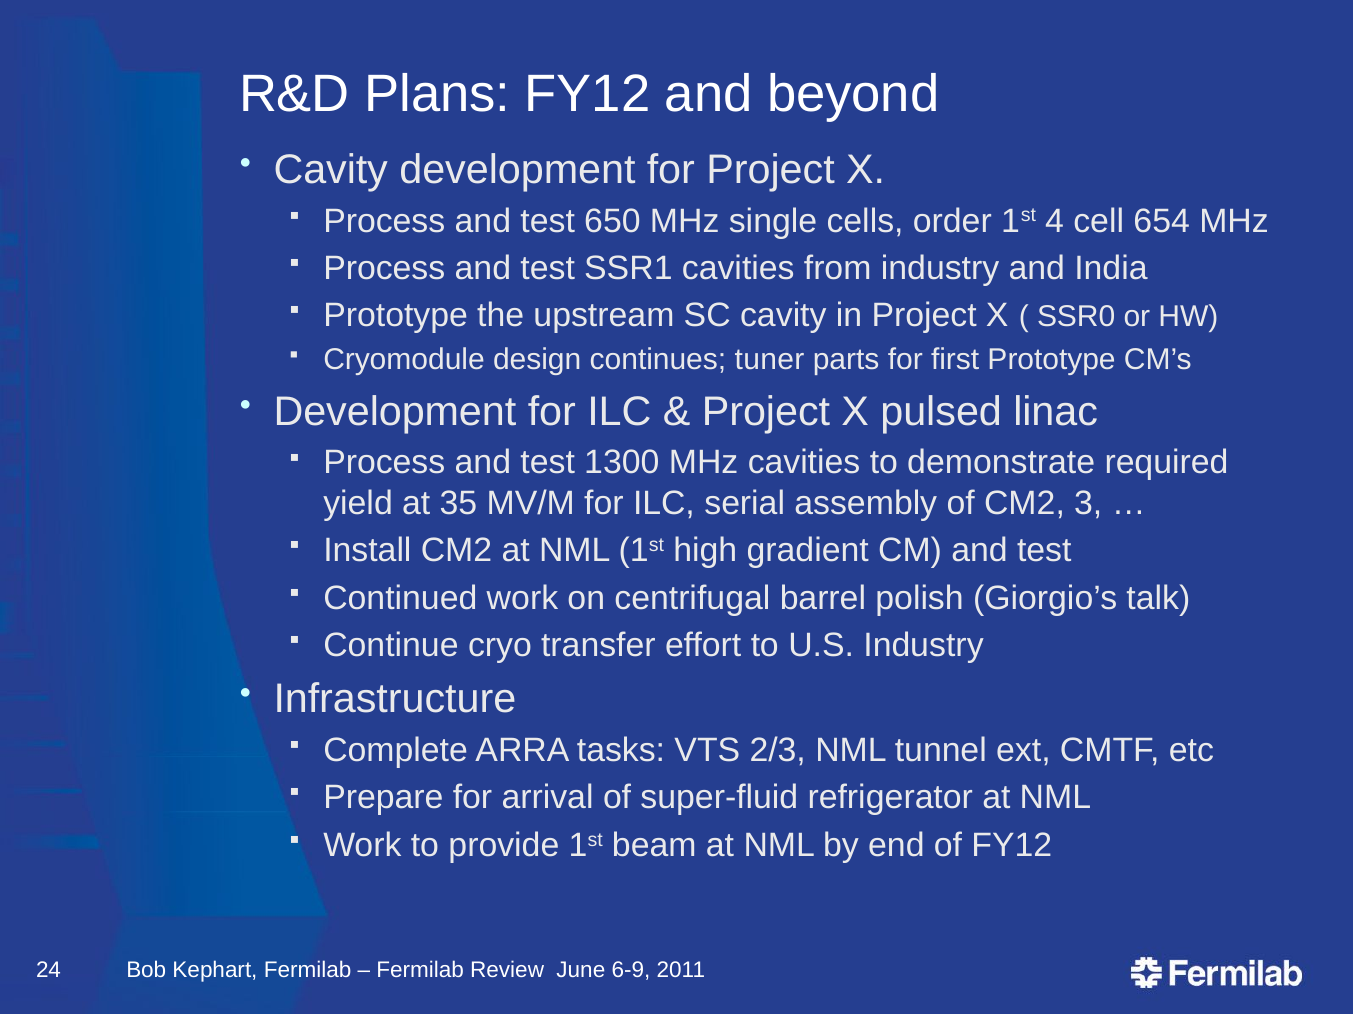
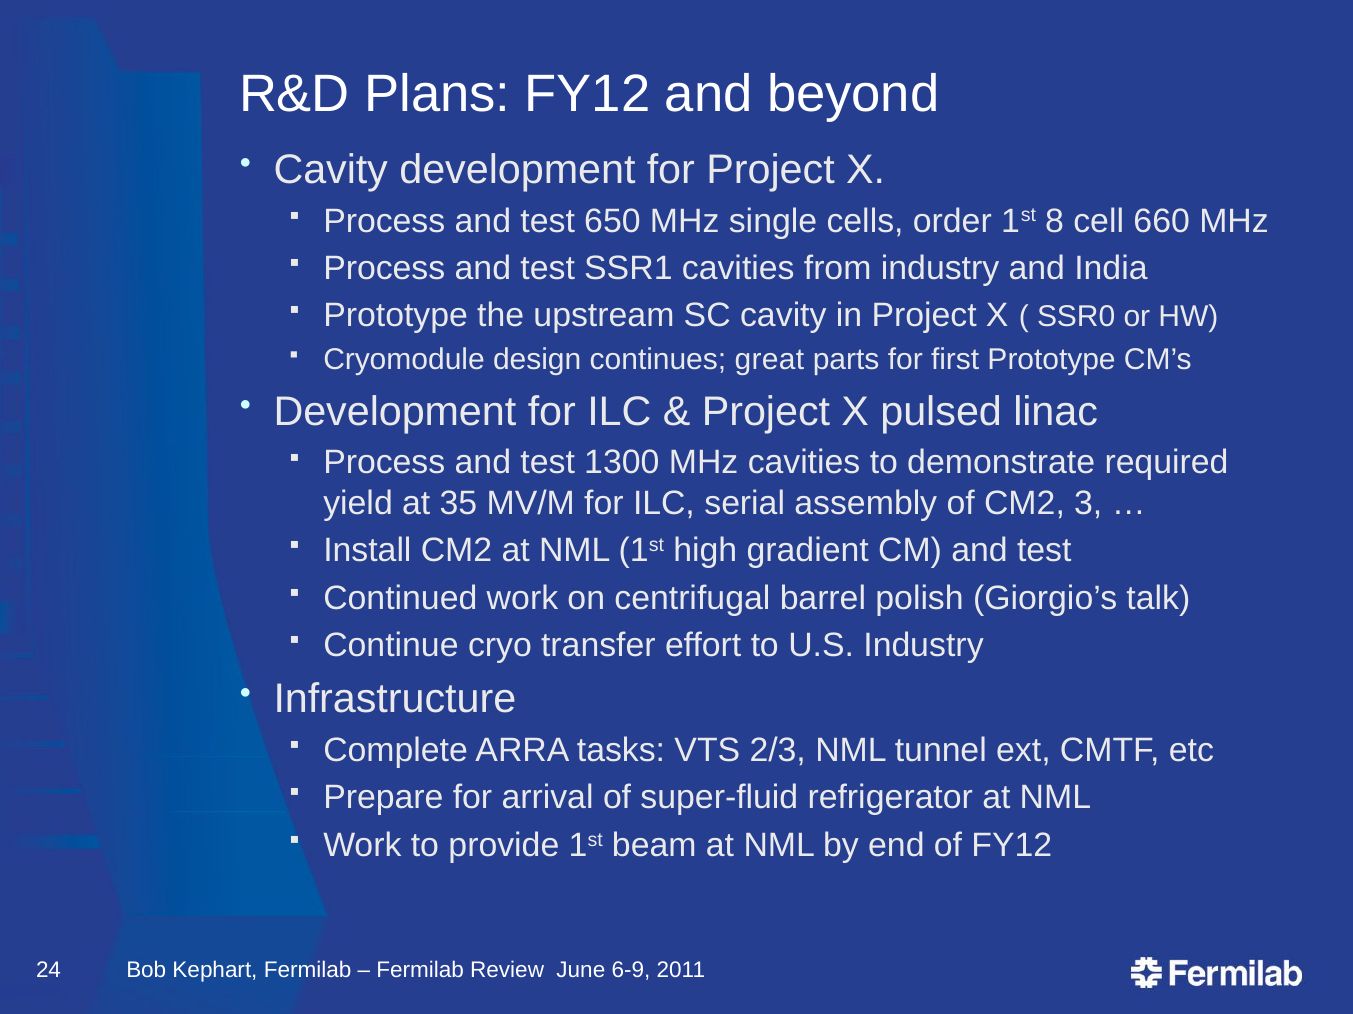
4: 4 -> 8
654: 654 -> 660
tuner: tuner -> great
